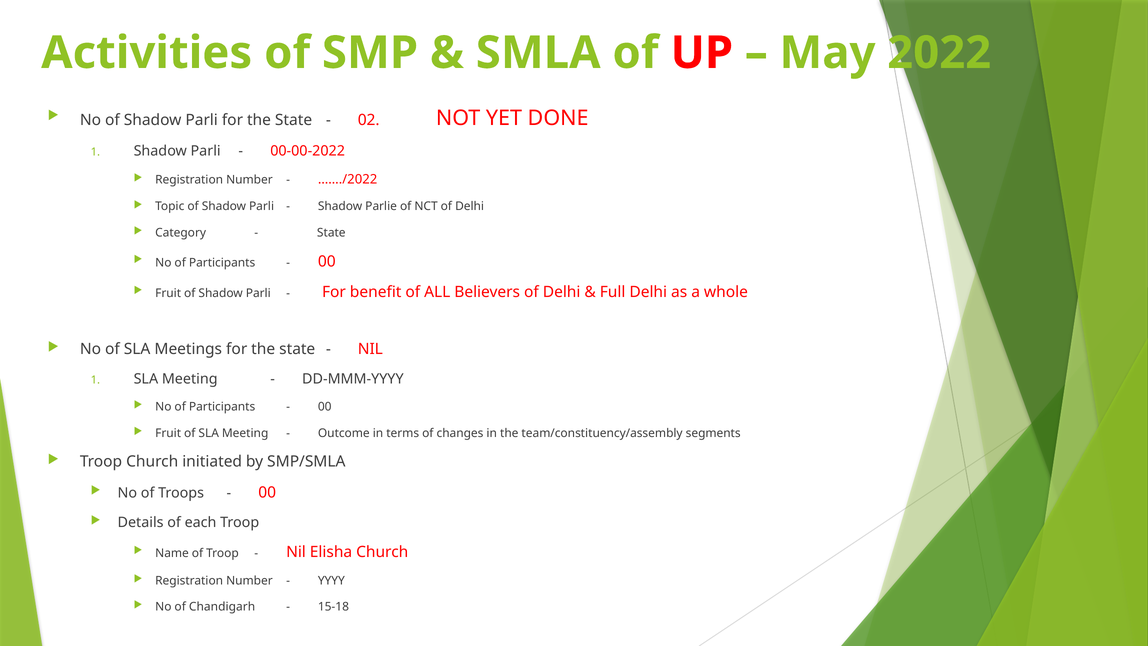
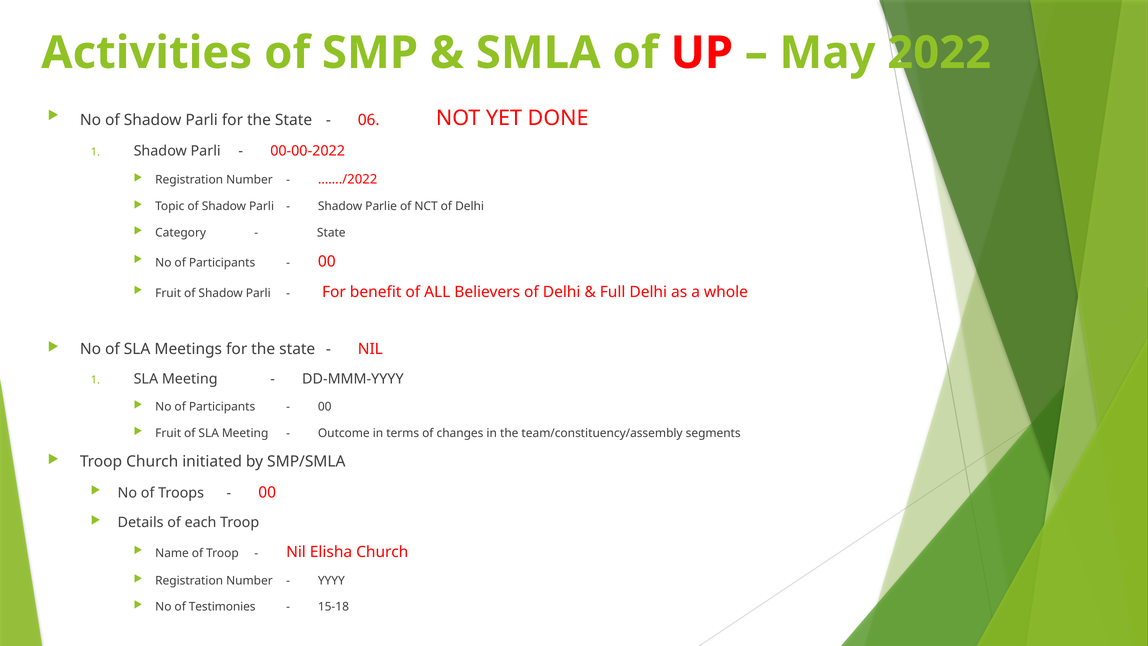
02: 02 -> 06
Chandigarh: Chandigarh -> Testimonies
